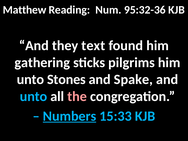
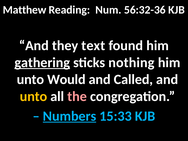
95:32-36: 95:32-36 -> 56:32-36
gathering underline: none -> present
pilgrims: pilgrims -> nothing
Stones: Stones -> Would
Spake: Spake -> Called
unto at (33, 96) colour: light blue -> yellow
